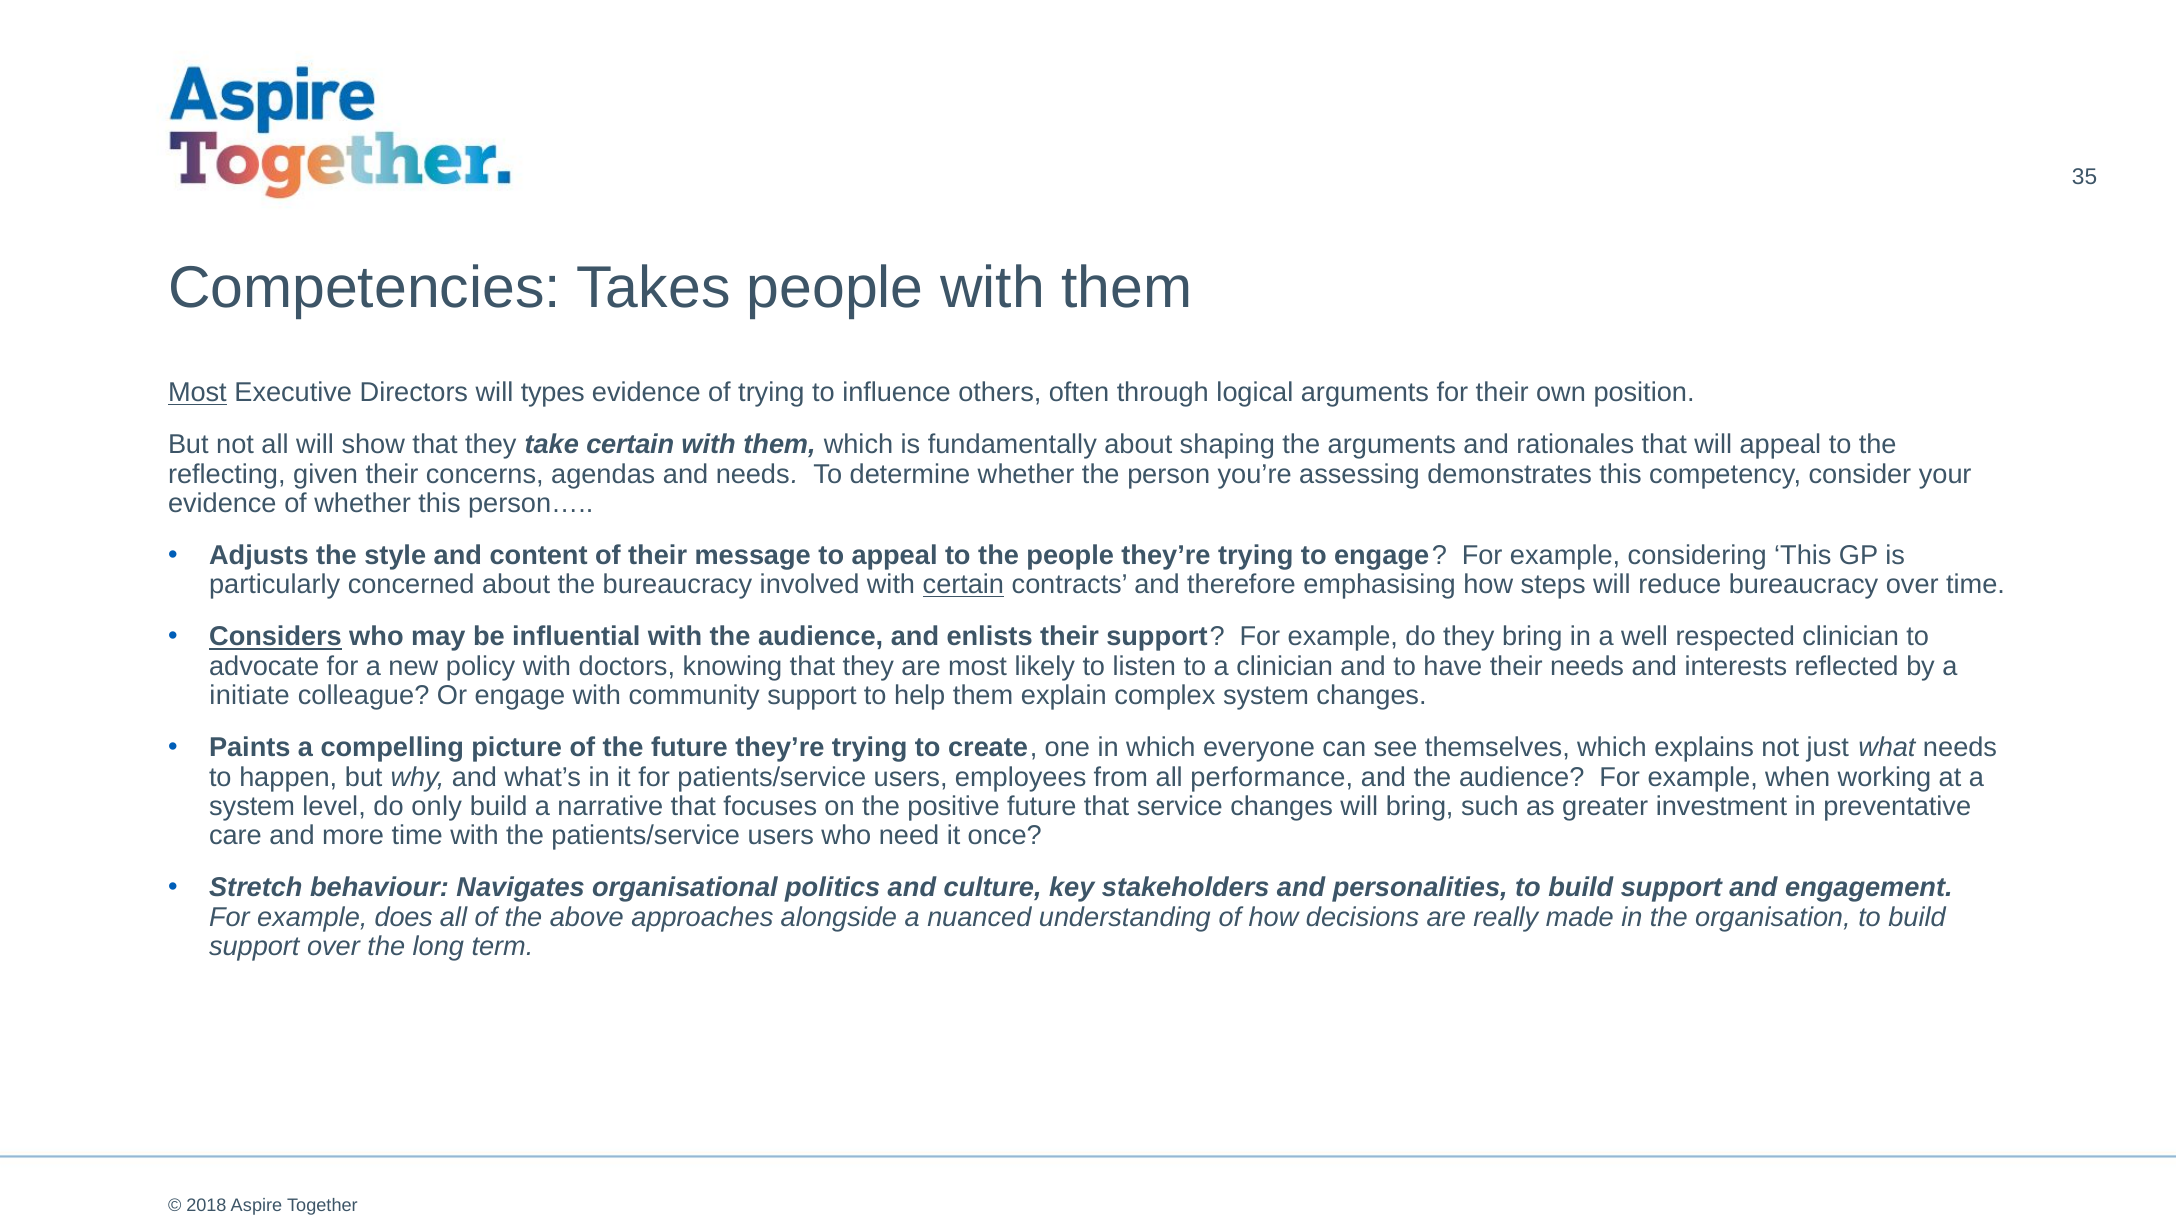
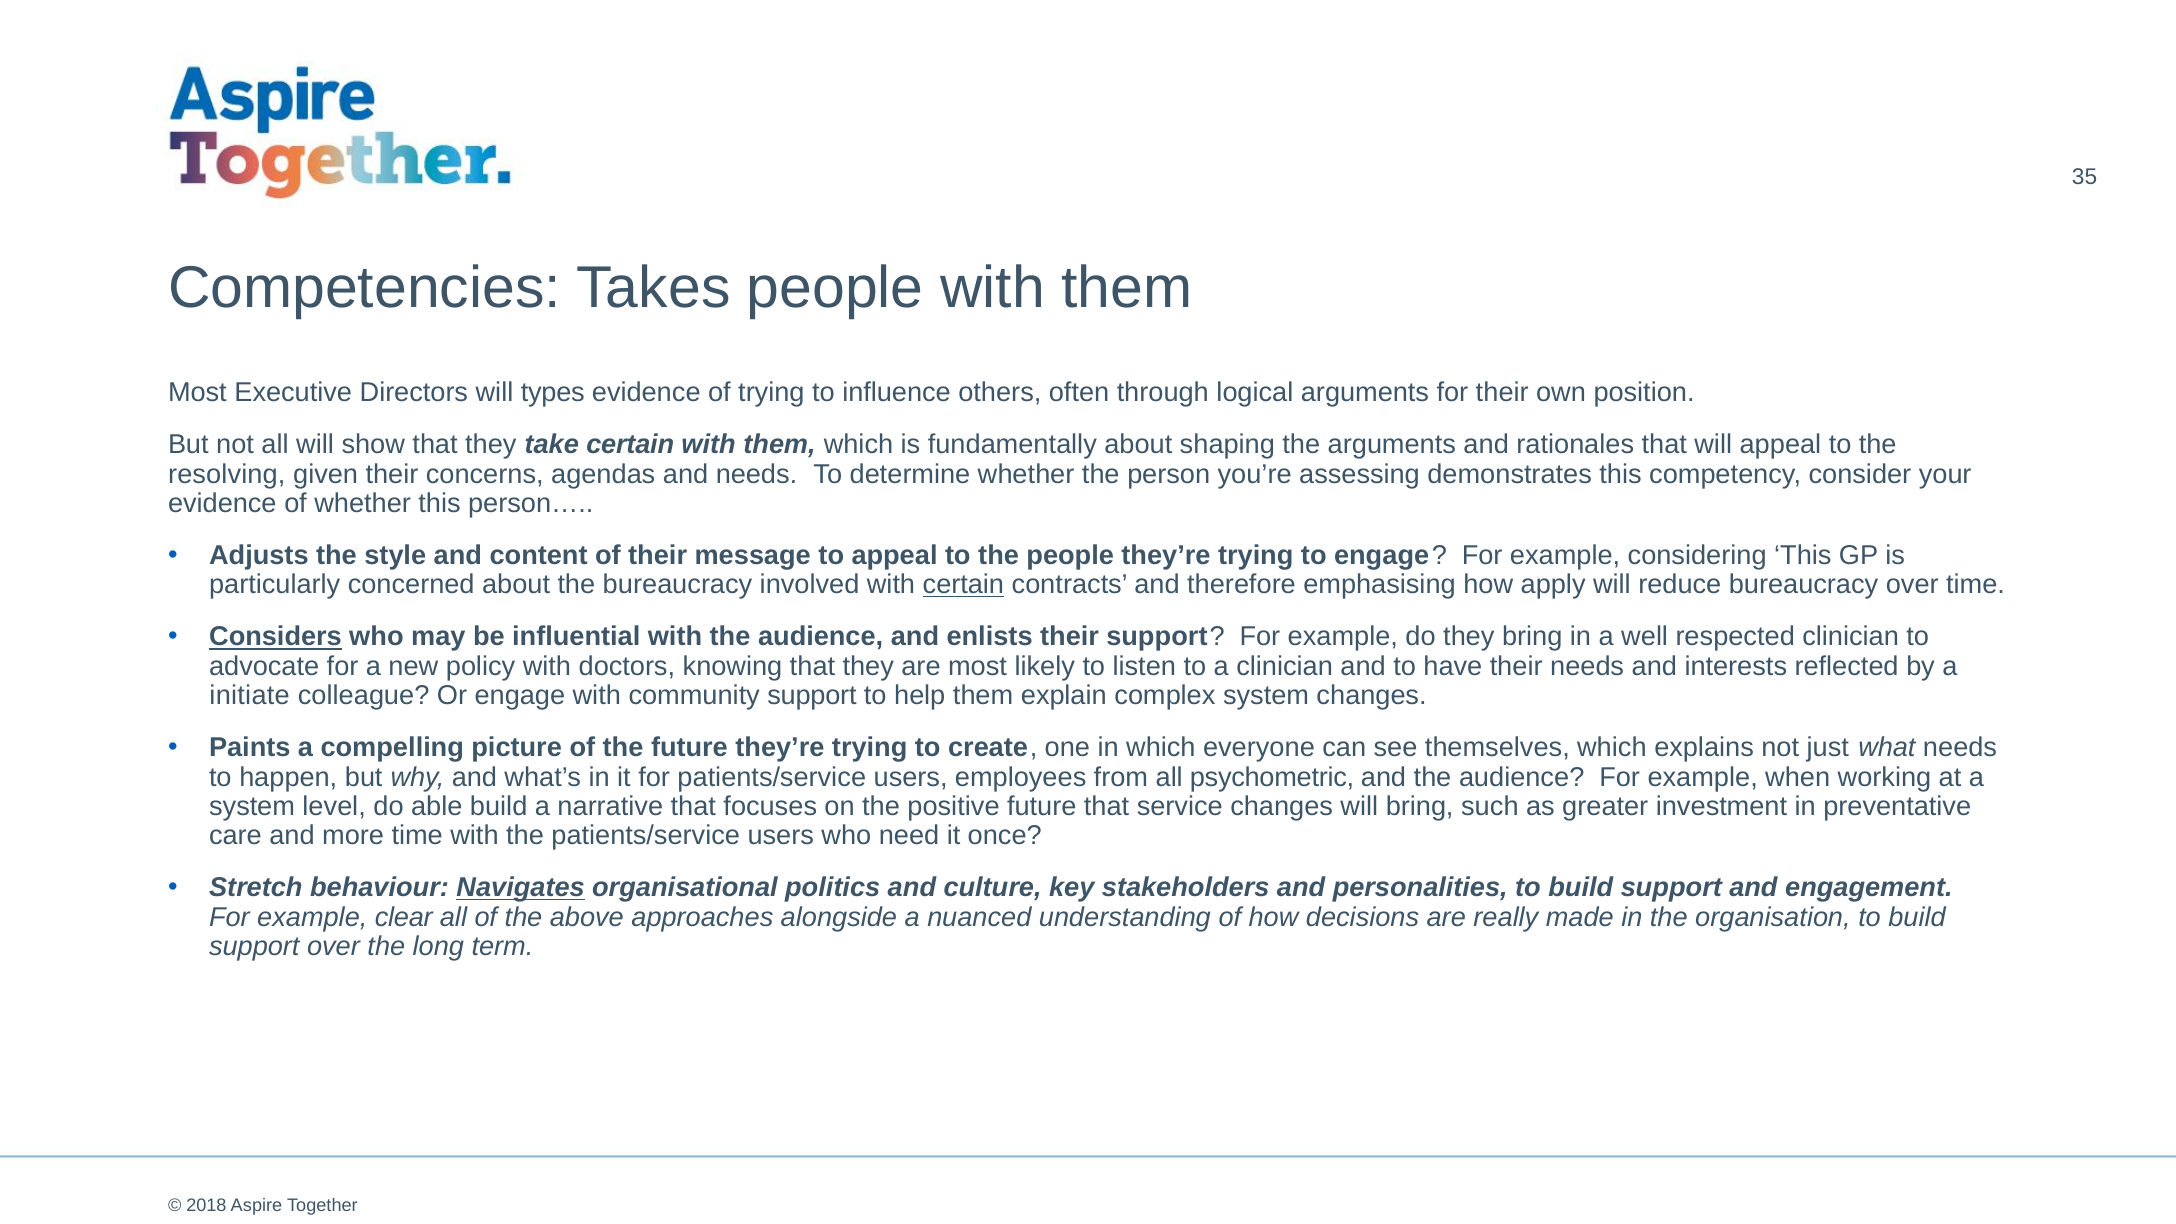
Most at (197, 393) underline: present -> none
reflecting: reflecting -> resolving
steps: steps -> apply
performance: performance -> psychometric
only: only -> able
Navigates underline: none -> present
does: does -> clear
